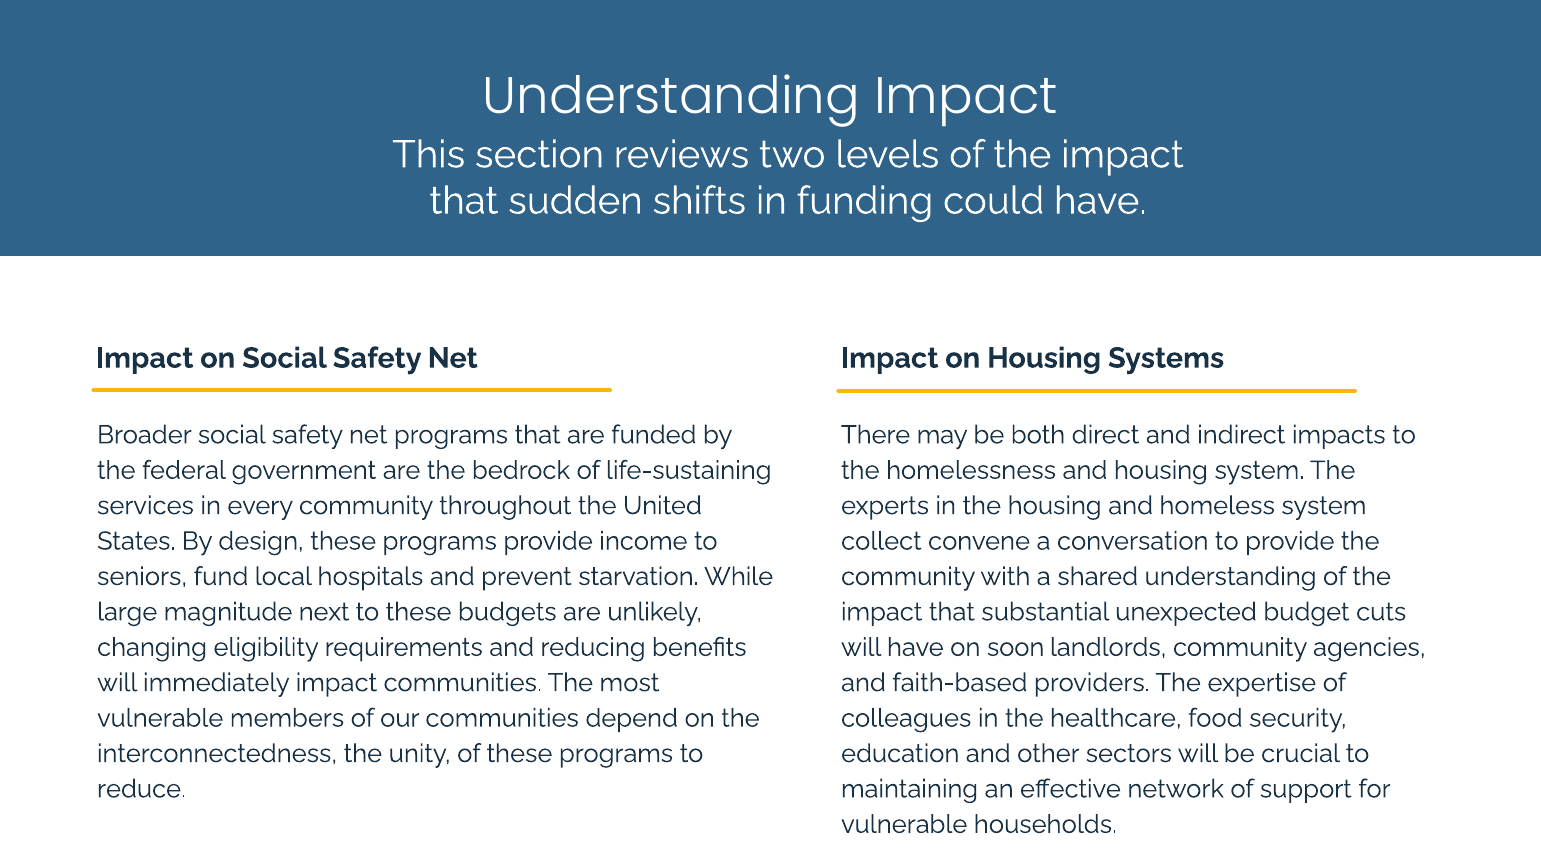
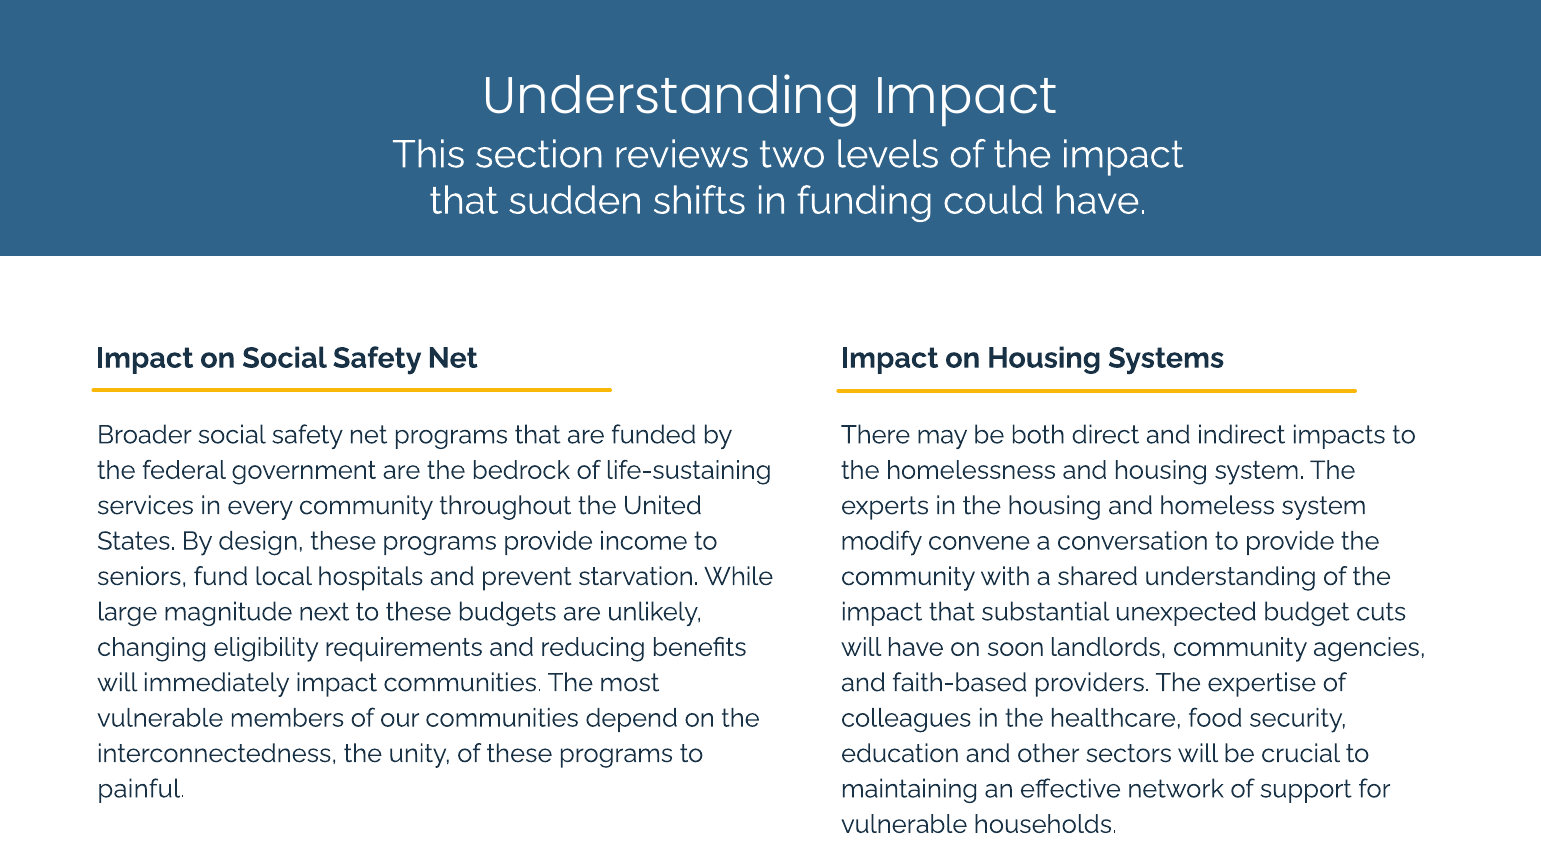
collect: collect -> modify
reduce: reduce -> painful
